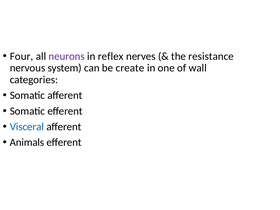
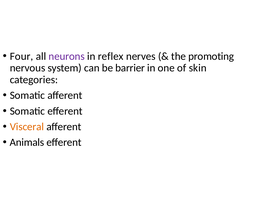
resistance: resistance -> promoting
create: create -> barrier
wall: wall -> skin
Visceral colour: blue -> orange
